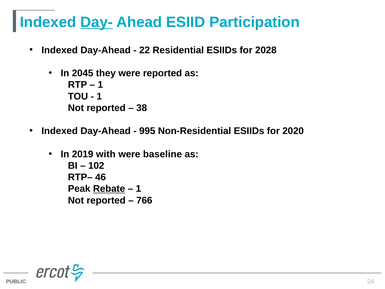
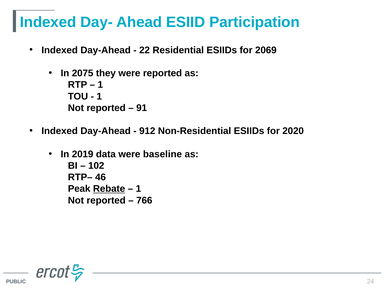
Day- underline: present -> none
2028: 2028 -> 2069
2045: 2045 -> 2075
38: 38 -> 91
995: 995 -> 912
with: with -> data
